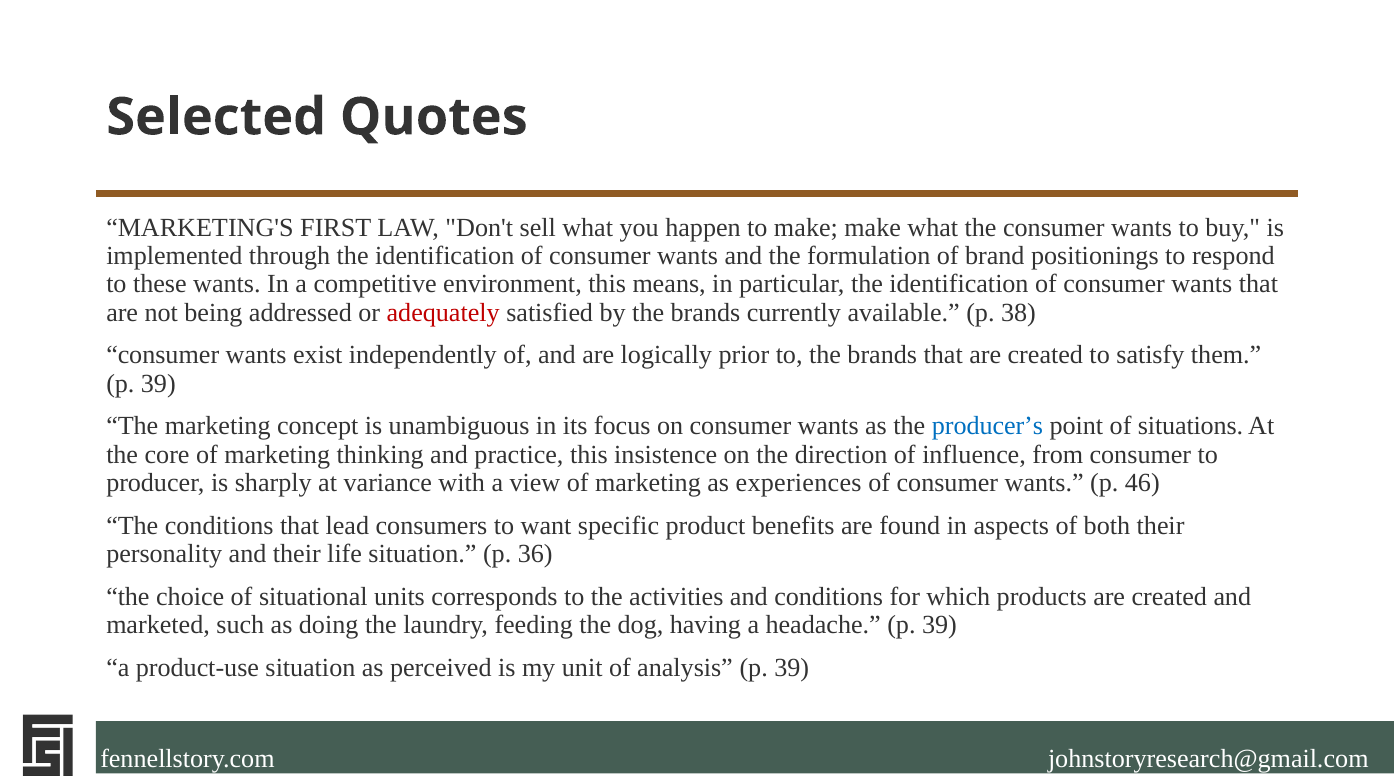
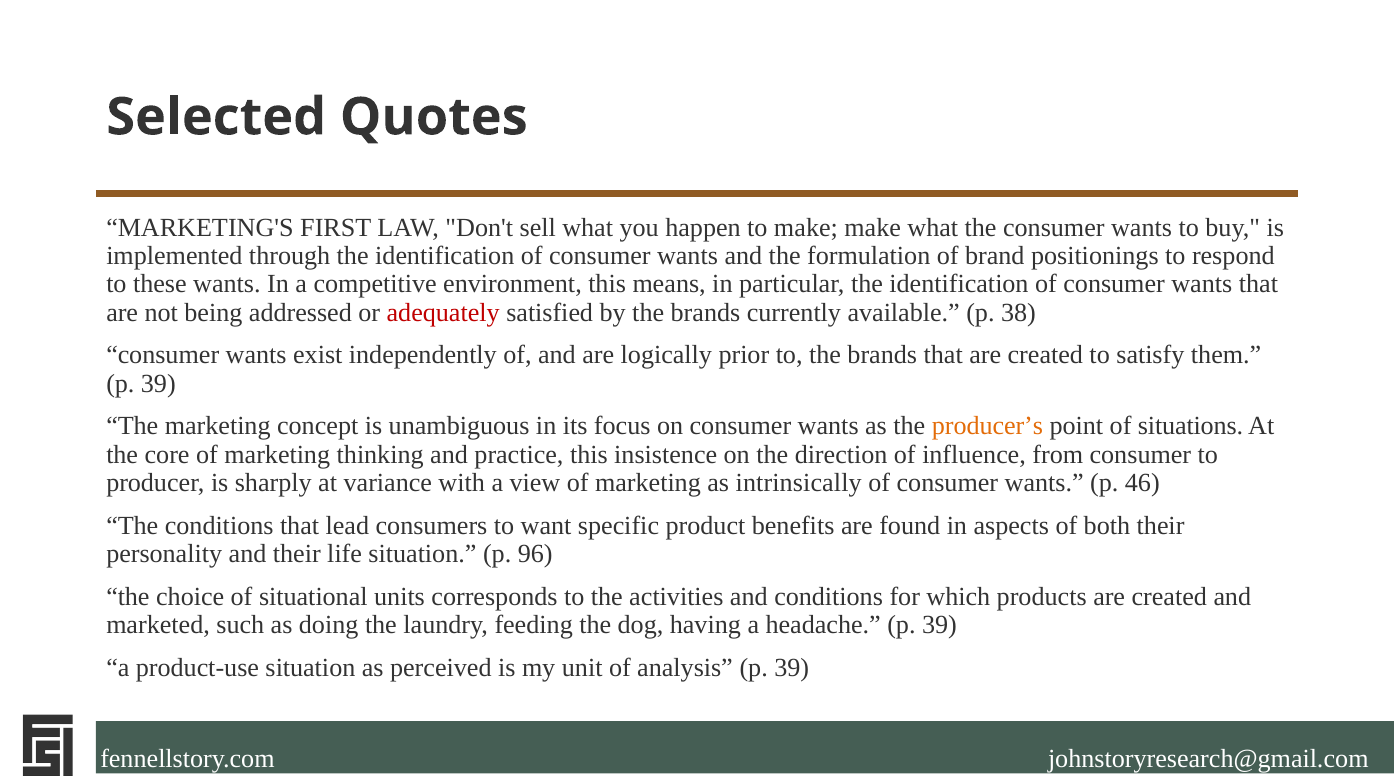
producer’s colour: blue -> orange
experiences: experiences -> intrinsically
36: 36 -> 96
